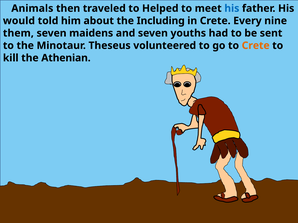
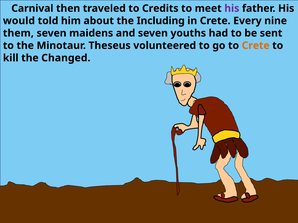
Animals: Animals -> Carnival
Helped: Helped -> Credits
his at (232, 8) colour: blue -> purple
Athenian: Athenian -> Changed
